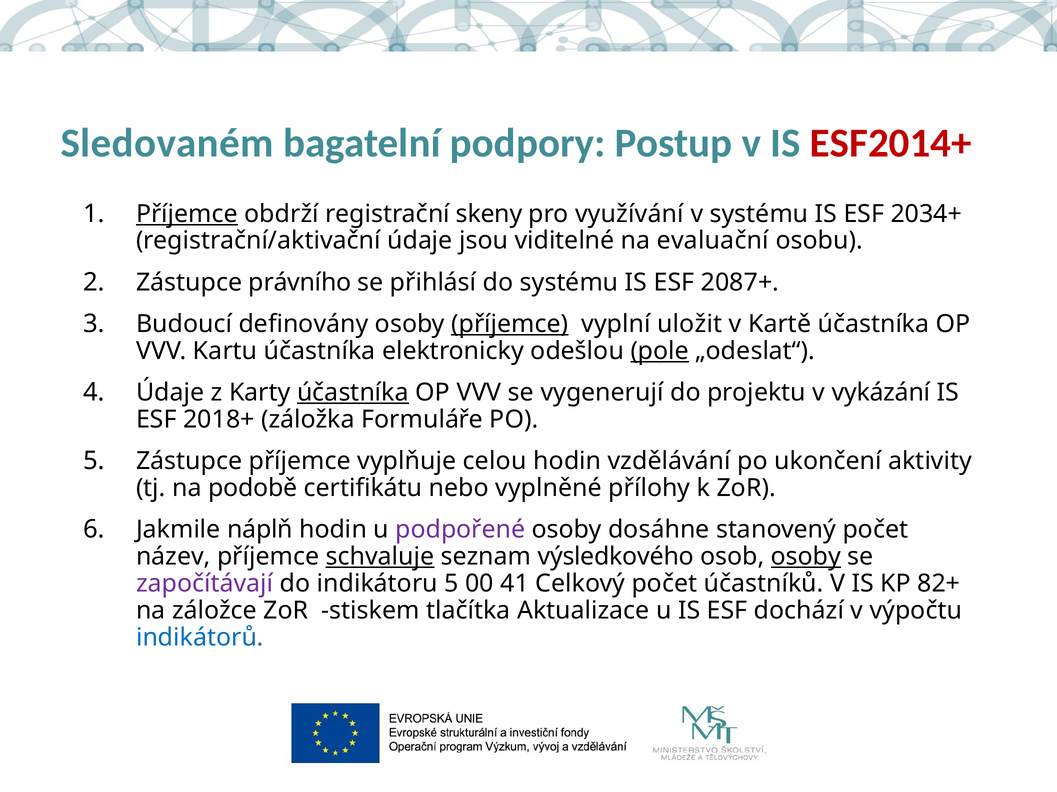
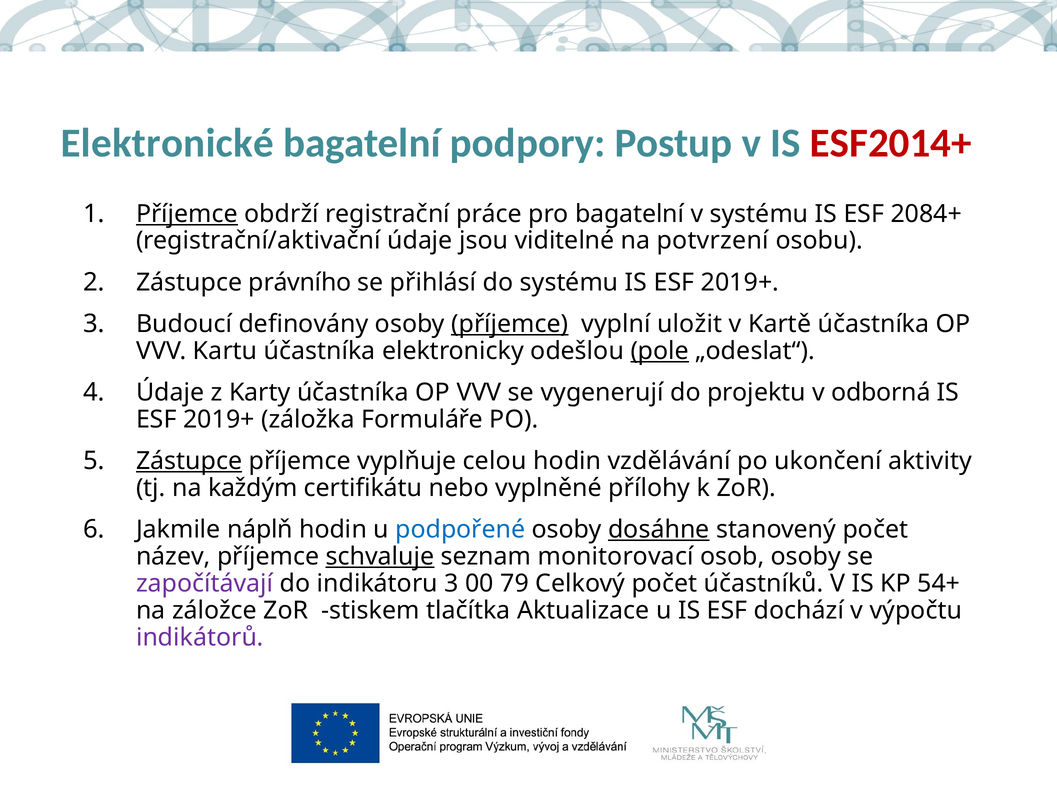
Sledovaném: Sledovaném -> Elektronické
skeny: skeny -> práce
pro využívání: využívání -> bagatelní
2034+: 2034+ -> 2084+
evaluační: evaluační -> potvrzení
systému IS ESF 2087+: 2087+ -> 2019+
účastníka at (353, 393) underline: present -> none
vykázání: vykázání -> odborná
2018+ at (219, 420): 2018+ -> 2019+
Zástupce at (189, 462) underline: none -> present
podobě: podobě -> každým
podpořené colour: purple -> blue
dosáhne underline: none -> present
výsledkového: výsledkového -> monitorovací
osoby at (806, 557) underline: present -> none
indikátoru 5: 5 -> 3
41: 41 -> 79
82+: 82+ -> 54+
indikátorů colour: blue -> purple
